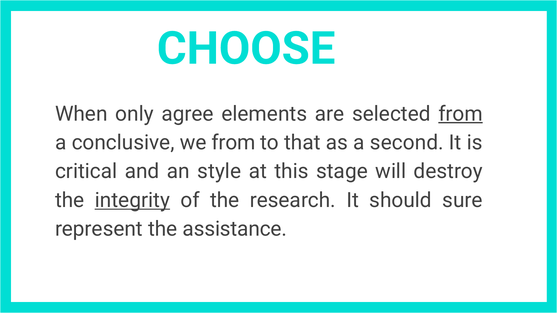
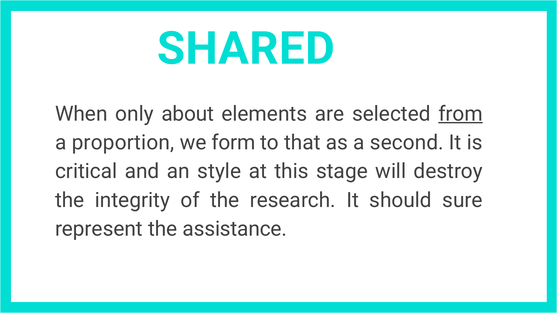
CHOOSE: CHOOSE -> SHARED
agree: agree -> about
conclusive: conclusive -> proportion
we from: from -> form
integrity underline: present -> none
